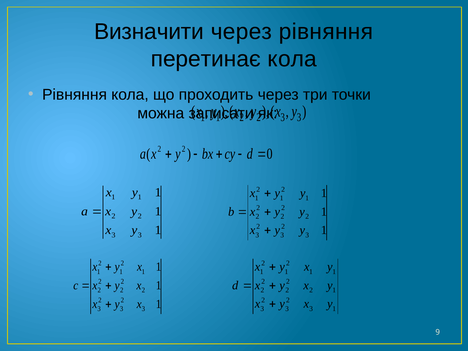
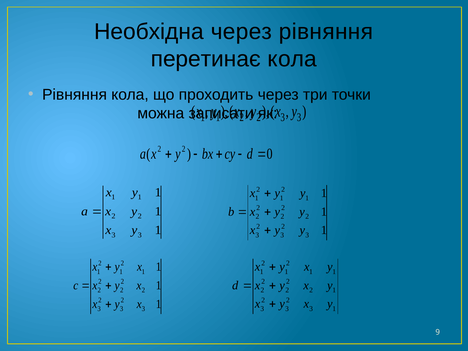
Визначити: Визначити -> Необхідна
